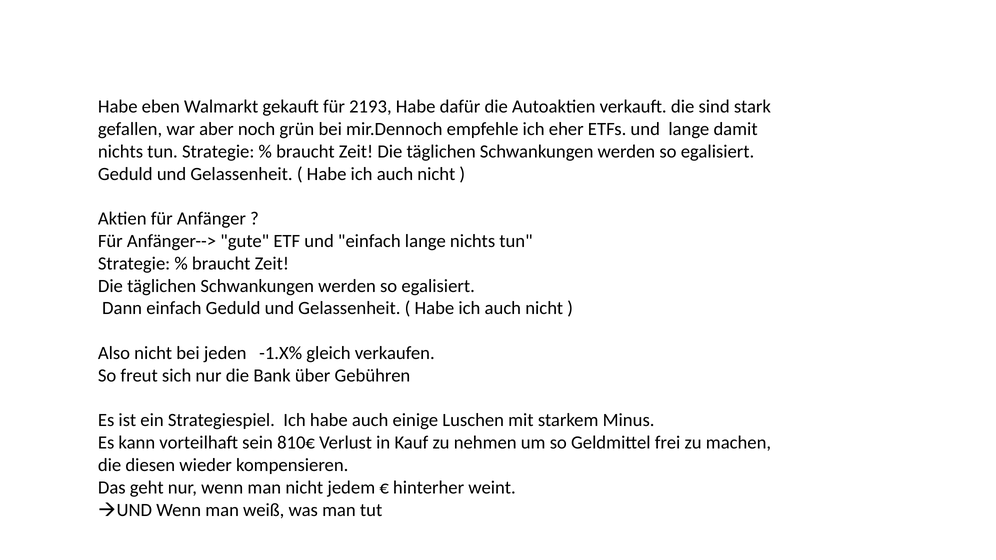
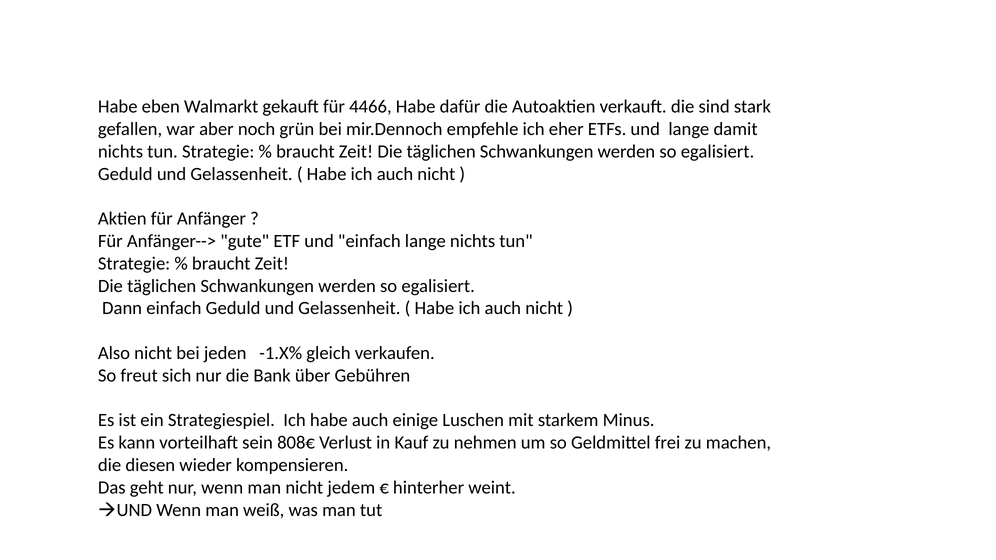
2193: 2193 -> 4466
810€: 810€ -> 808€
